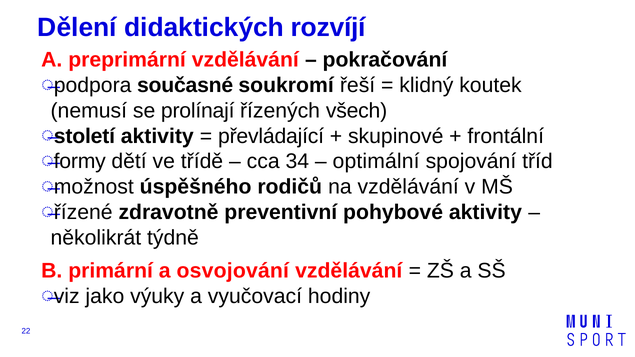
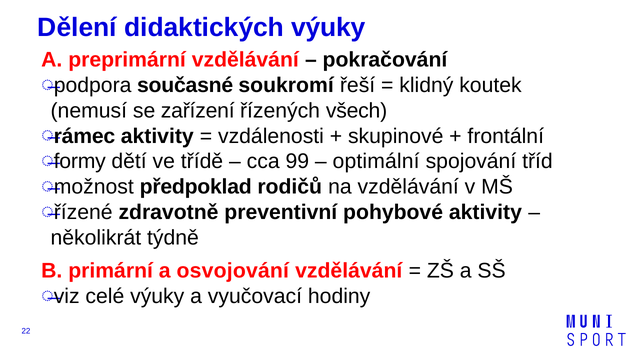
didaktických rozvíjí: rozvíjí -> výuky
prolínají: prolínají -> zařízení
století: století -> rámec
převládající: převládající -> vzdálenosti
34: 34 -> 99
úspěšného: úspěšného -> předpoklad
jako: jako -> celé
